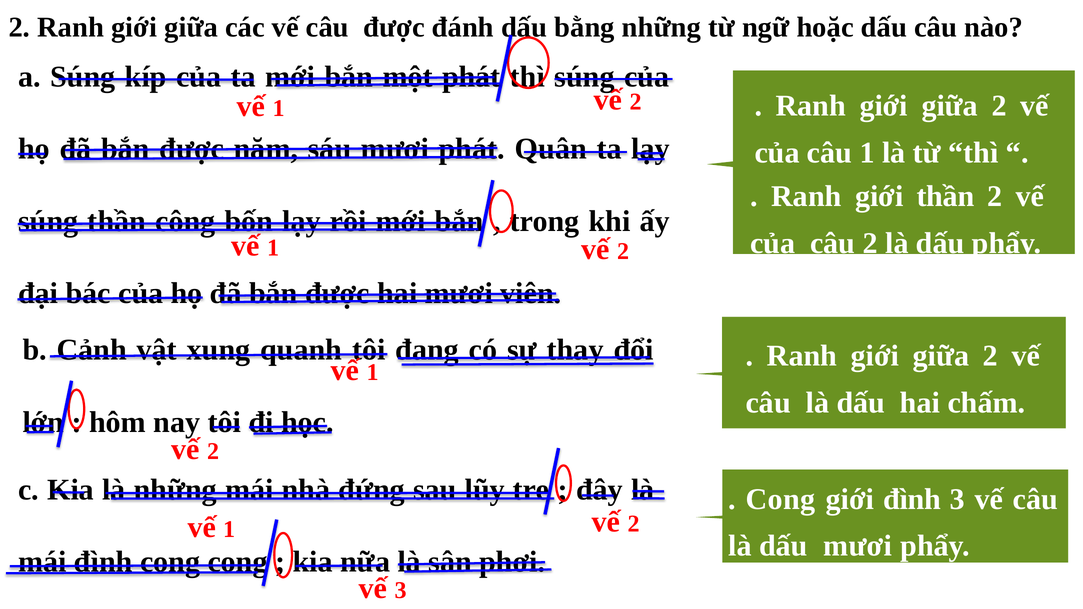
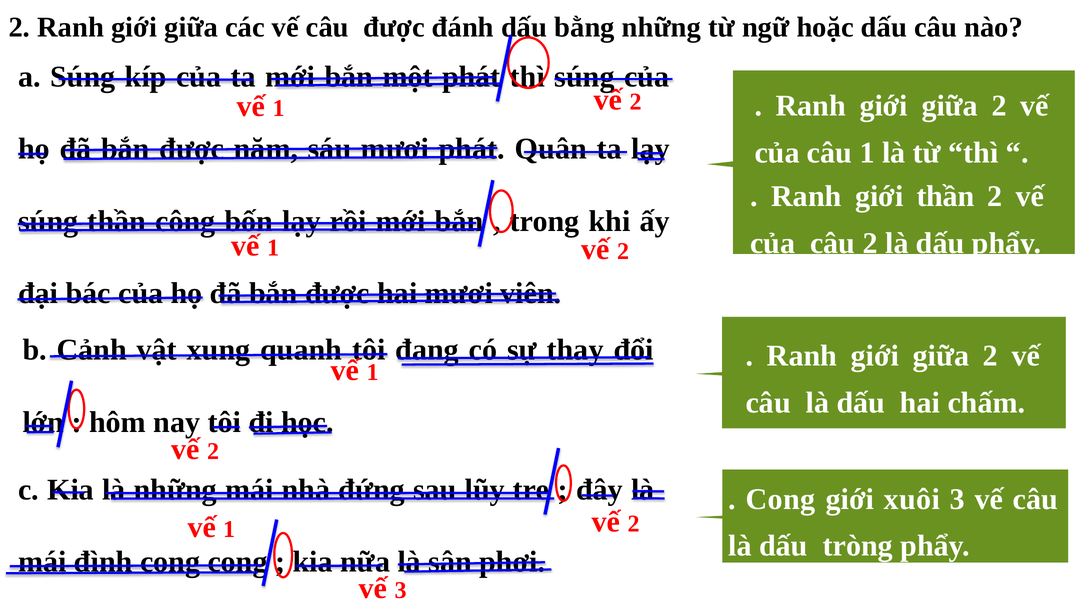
giới đình: đình -> xuôi
dấu mươi: mươi -> tròng
